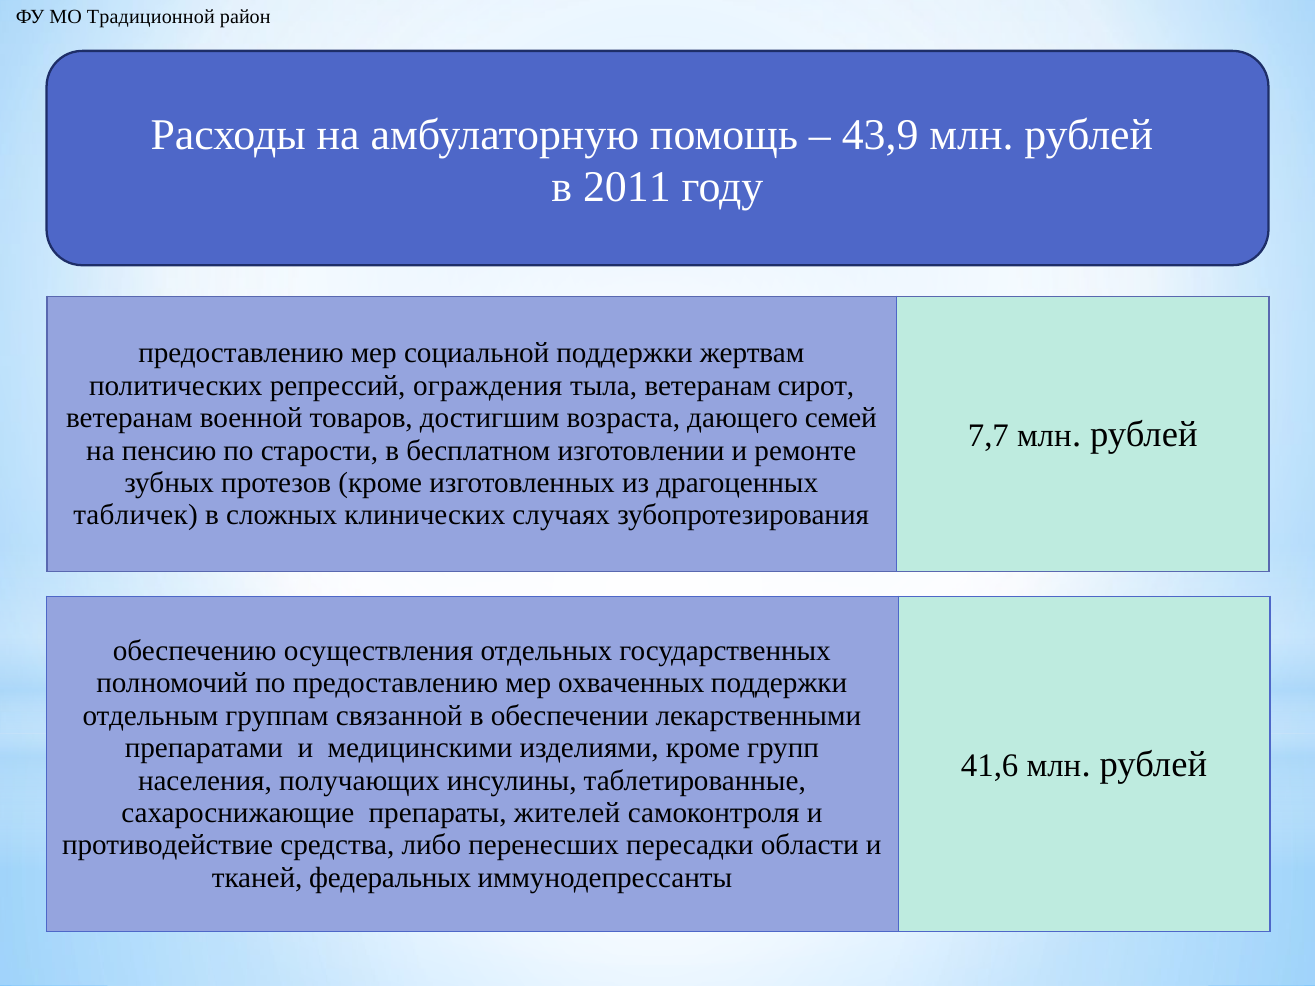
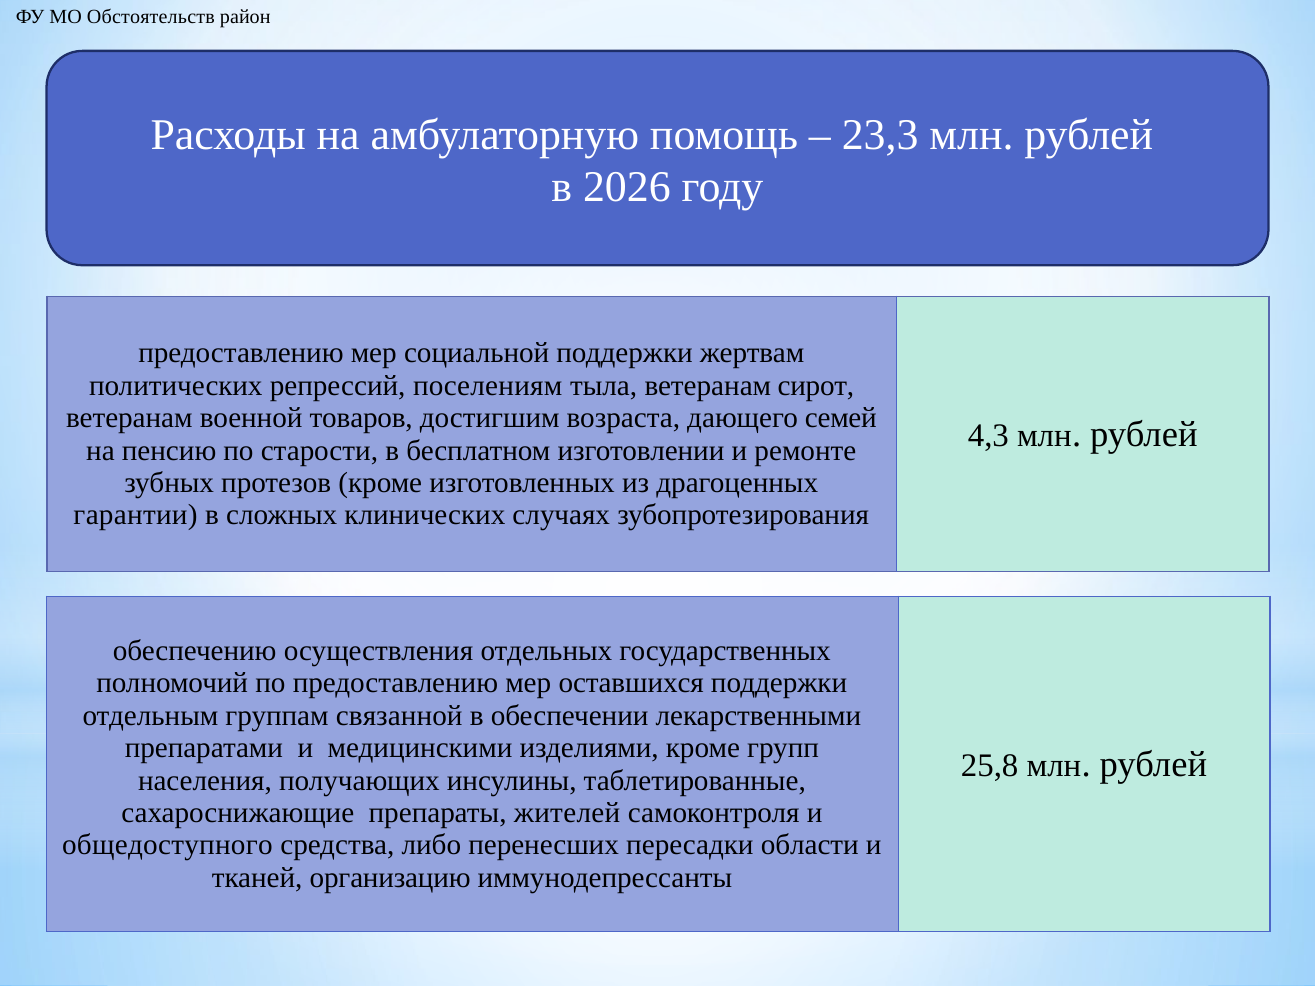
Традиционной: Традиционной -> Обстоятельств
43,9: 43,9 -> 23,3
2011: 2011 -> 2026
ограждения: ограждения -> поселениям
7,7: 7,7 -> 4,3
табличек: табличек -> гарантии
охваченных: охваченных -> оставшихся
41,6: 41,6 -> 25,8
противодействие: противодействие -> общедоступного
федеральных: федеральных -> организацию
